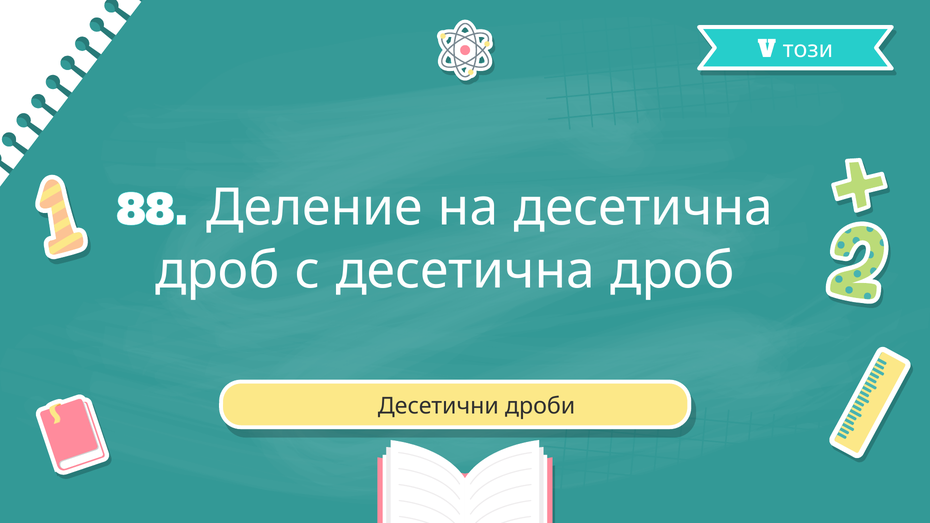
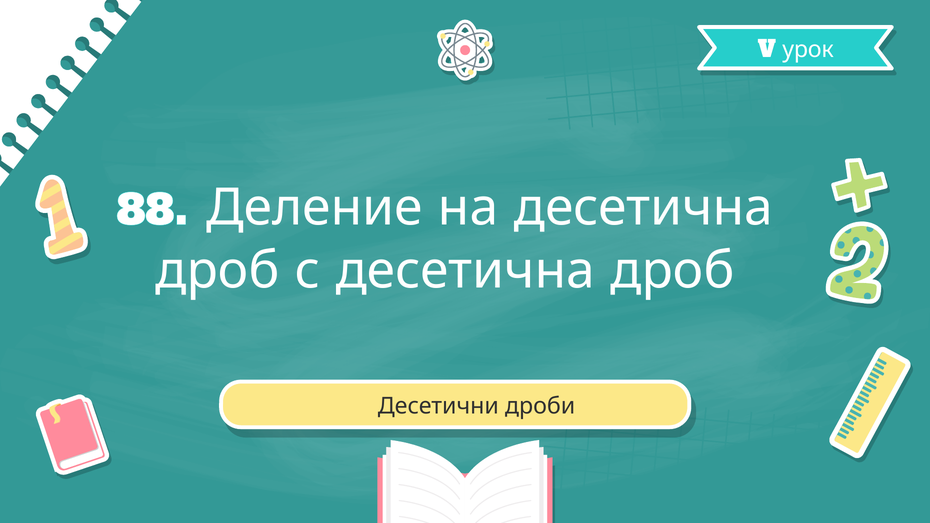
този: този -> урок
